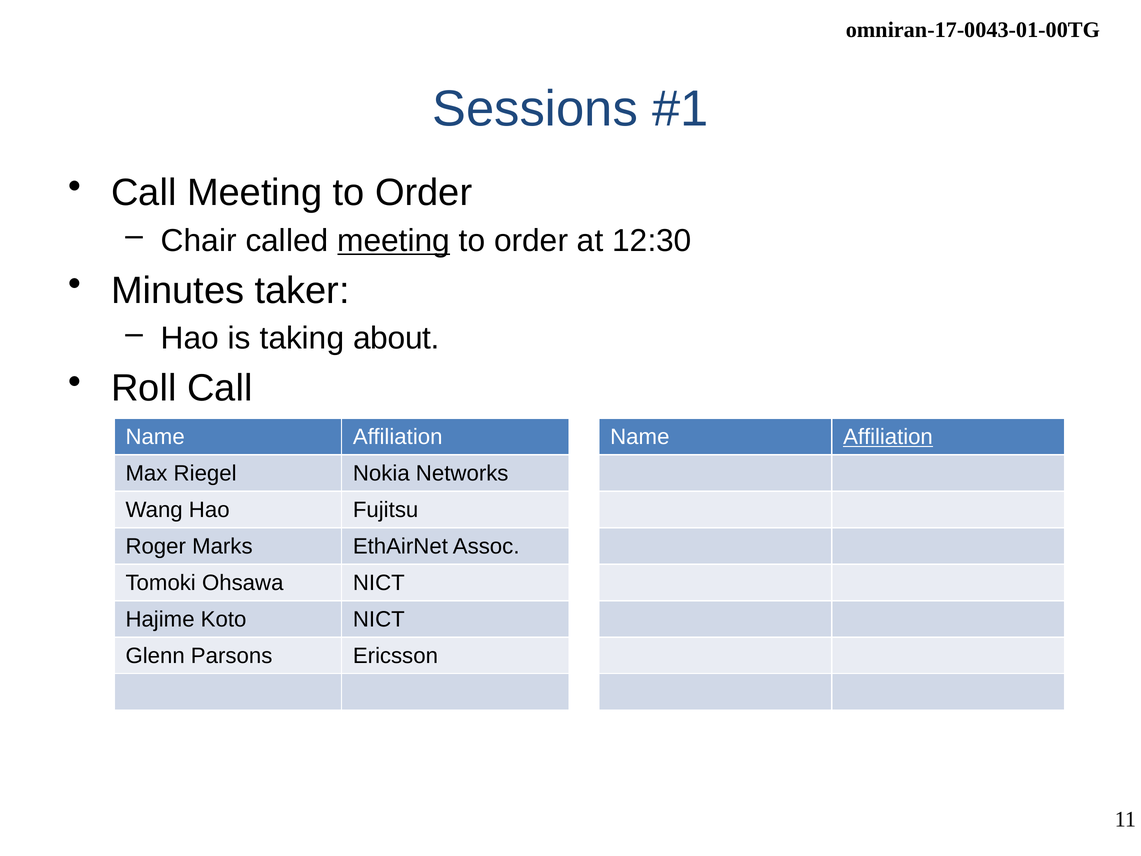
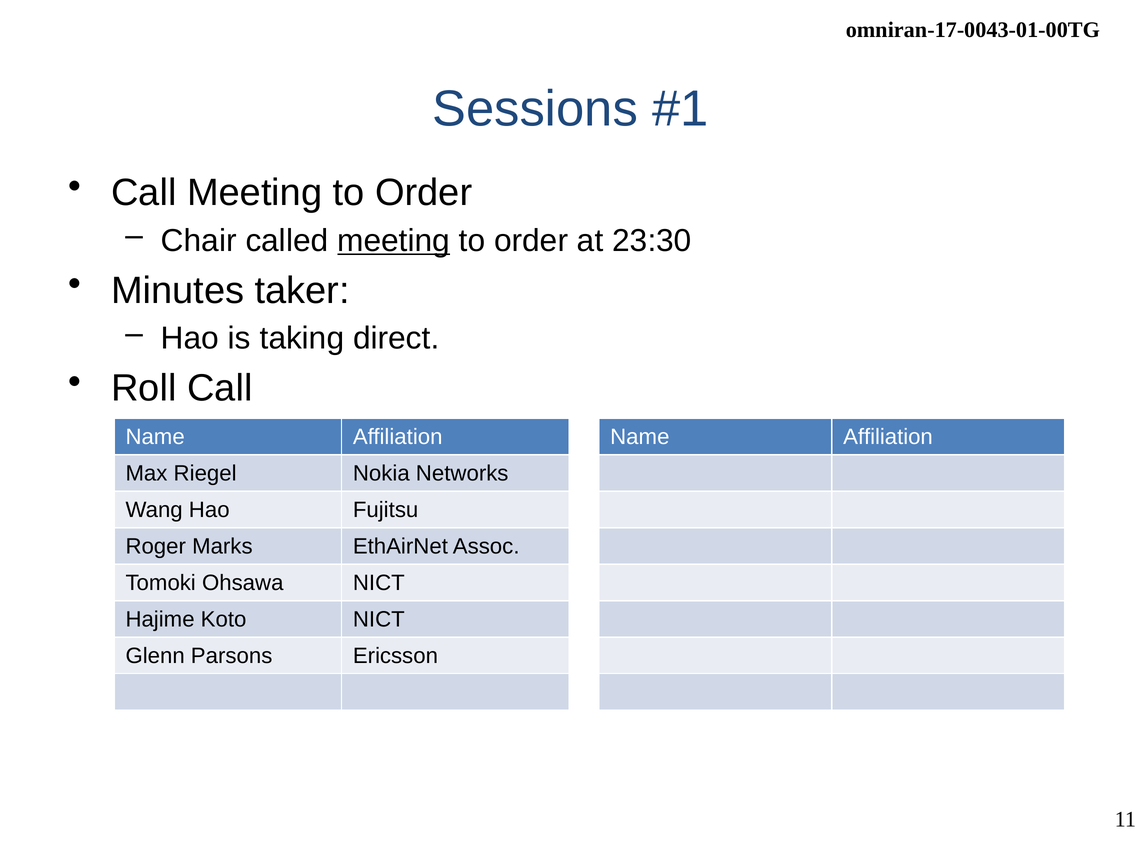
12:30: 12:30 -> 23:30
about: about -> direct
Affiliation at (888, 437) underline: present -> none
